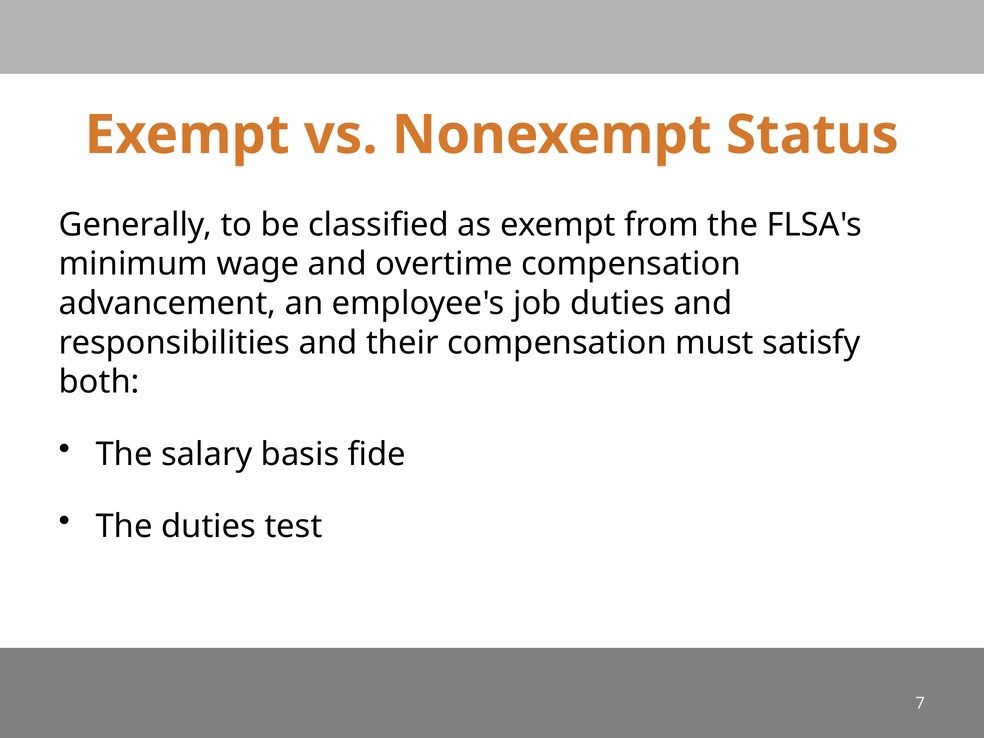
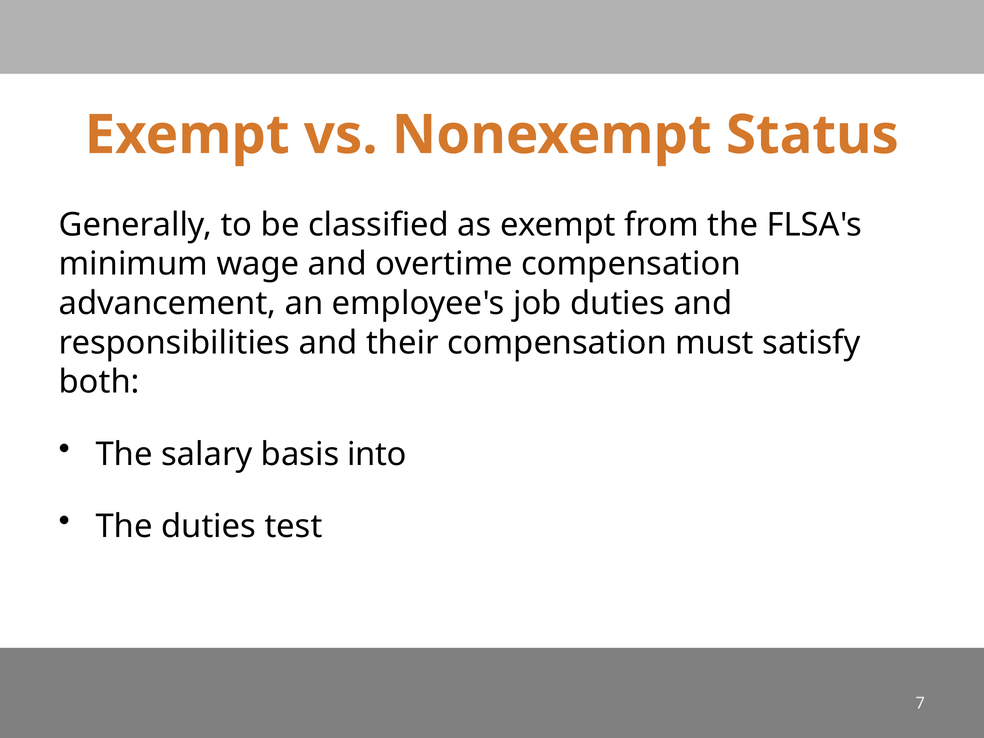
fide: fide -> into
